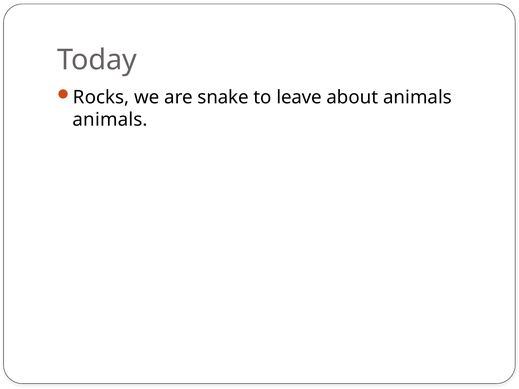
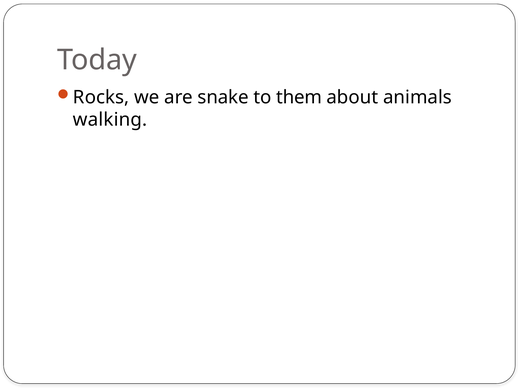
leave: leave -> them
animals at (110, 120): animals -> walking
